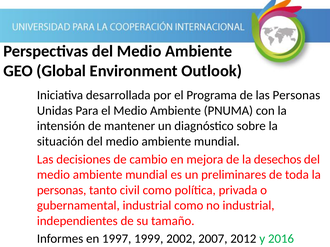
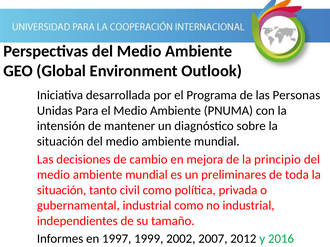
desechos: desechos -> principio
personas at (62, 190): personas -> situación
